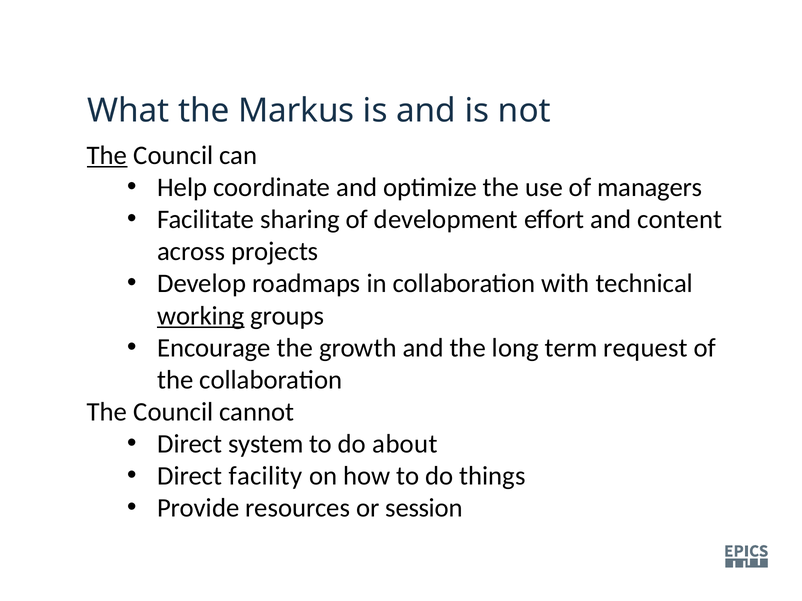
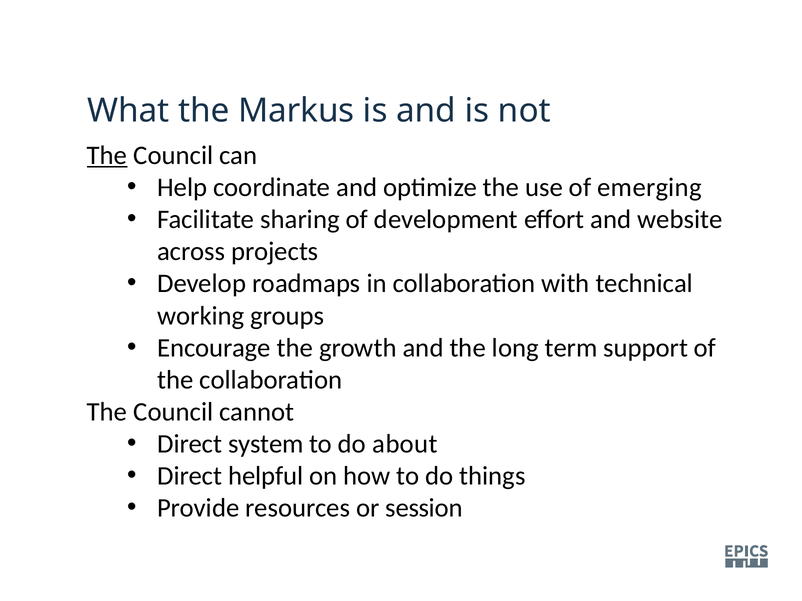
managers: managers -> emerging
content: content -> website
working underline: present -> none
request: request -> support
facility: facility -> helpful
